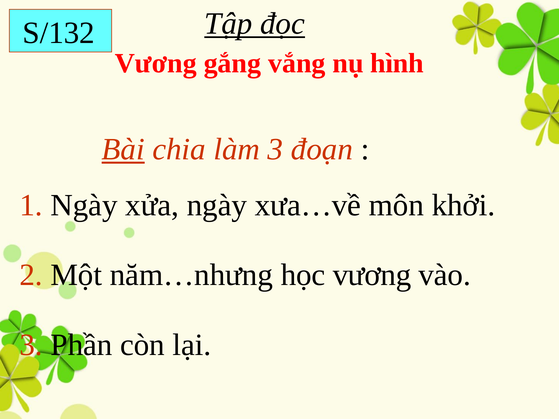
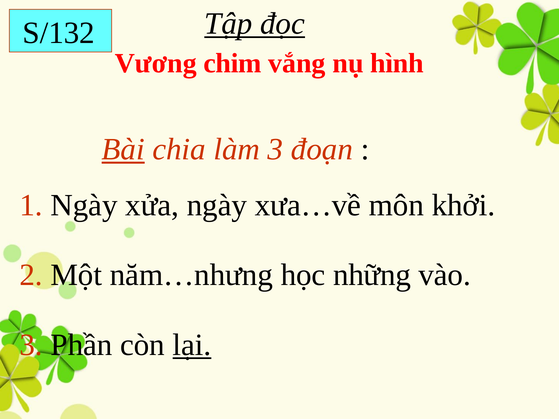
gắng: gắng -> chim
học vương: vương -> những
lại underline: none -> present
